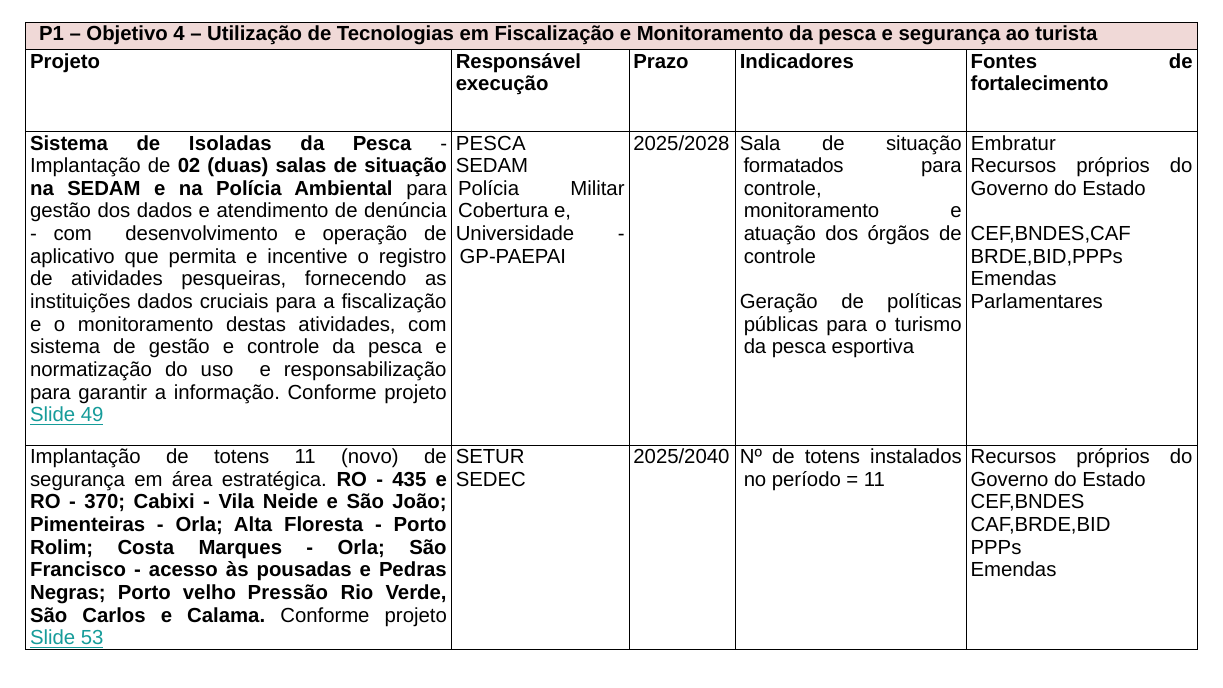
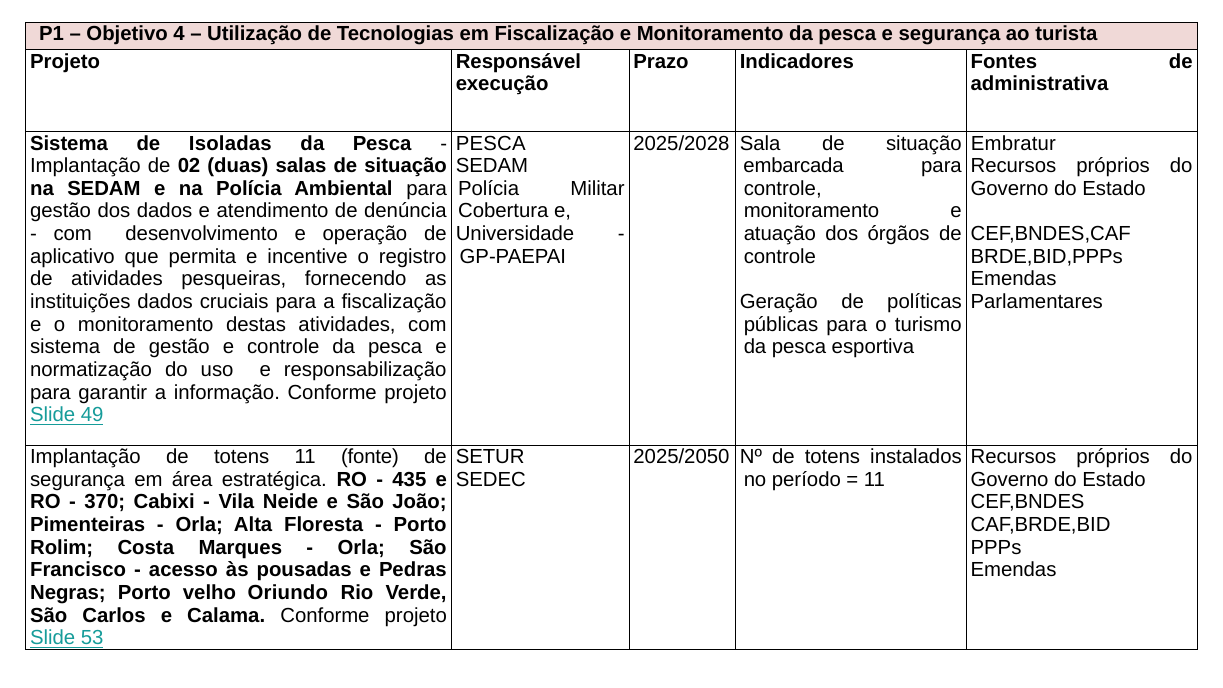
fortalecimento: fortalecimento -> administrativa
formatados: formatados -> embarcada
novo: novo -> fonte
2025/2040: 2025/2040 -> 2025/2050
Pressão: Pressão -> Oriundo
